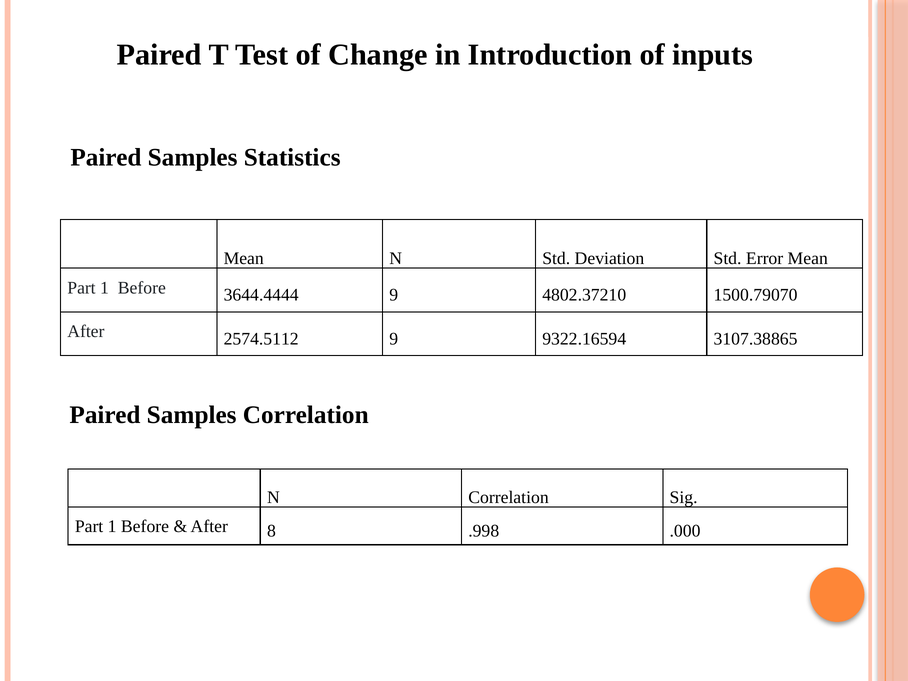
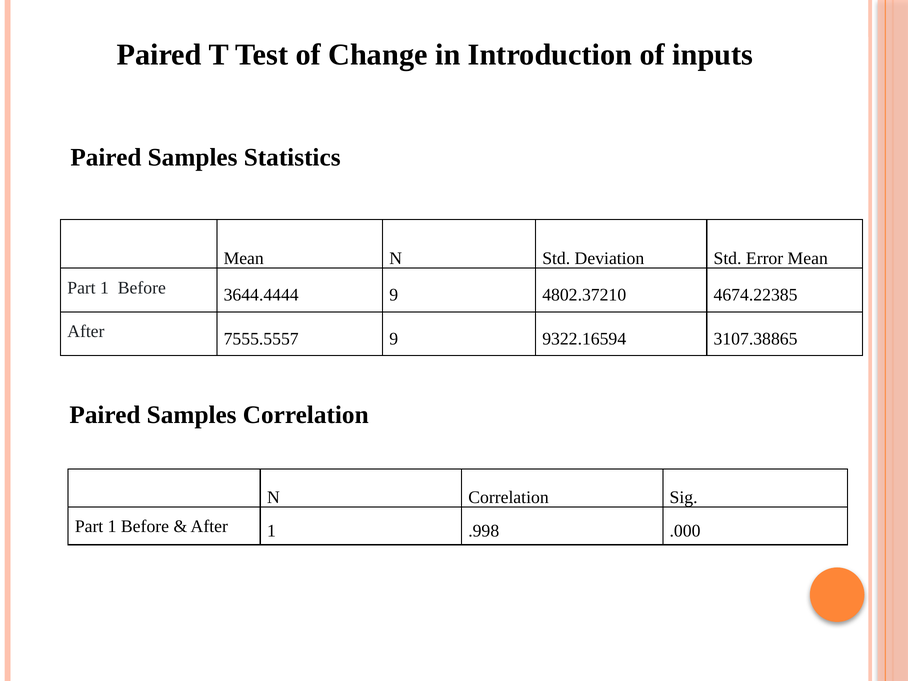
1500.79070: 1500.79070 -> 4674.22385
2574.5112: 2574.5112 -> 7555.5557
After 8: 8 -> 1
